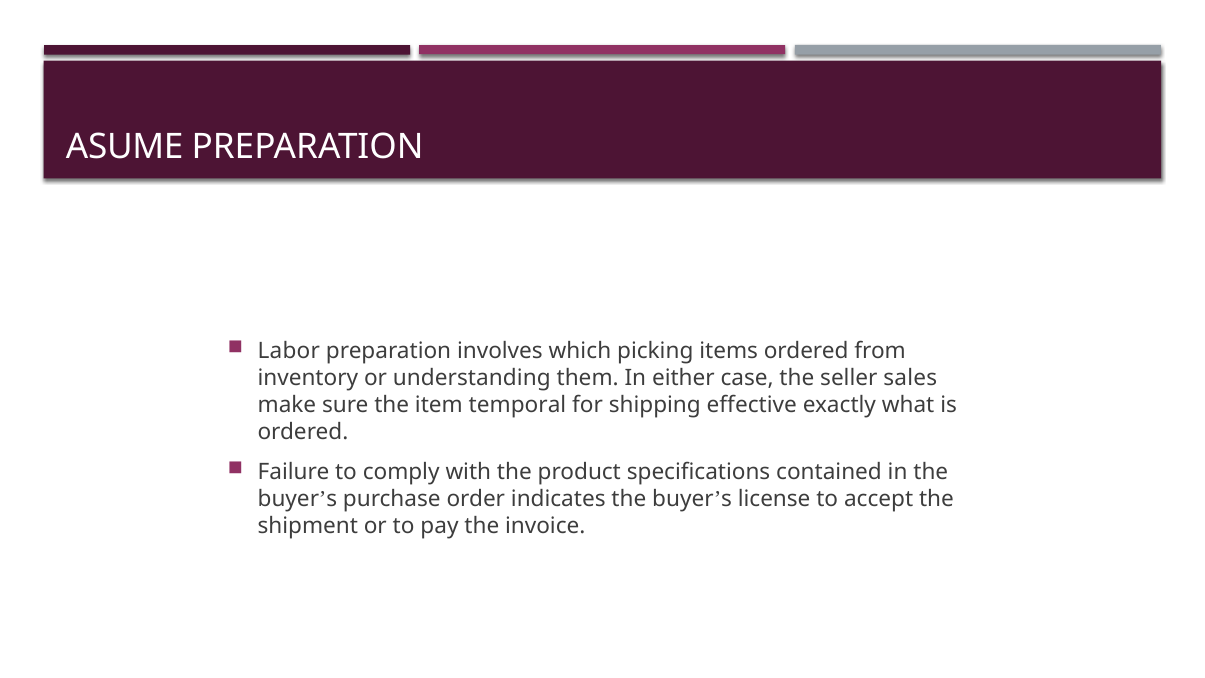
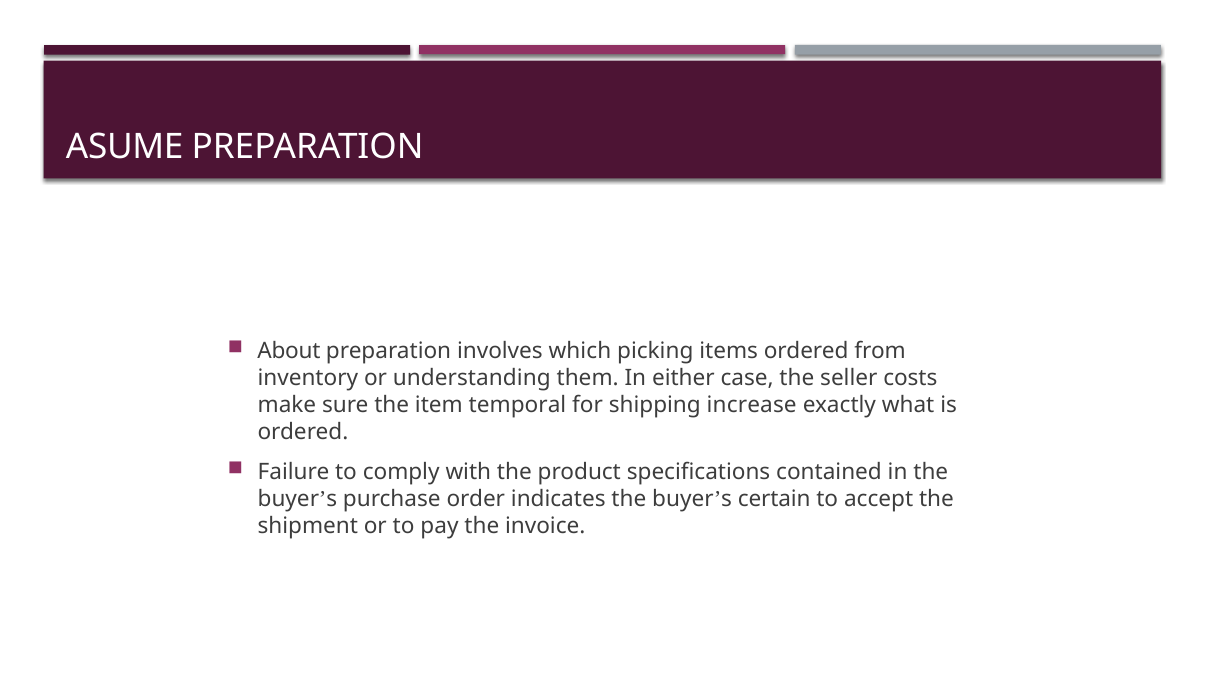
Labor: Labor -> About
sales: sales -> costs
effective: effective -> increase
license: license -> certain
